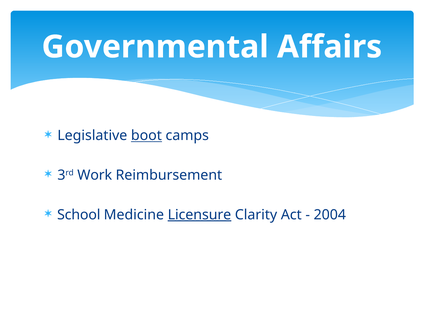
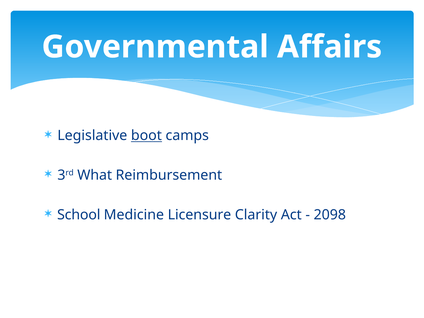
Work: Work -> What
Licensure underline: present -> none
2004: 2004 -> 2098
